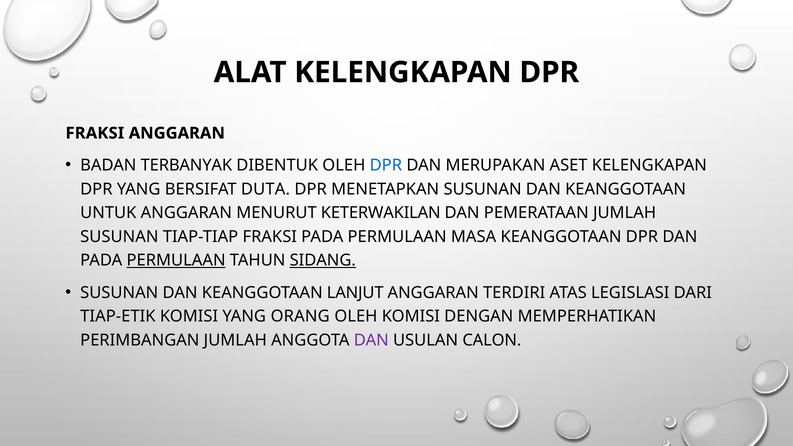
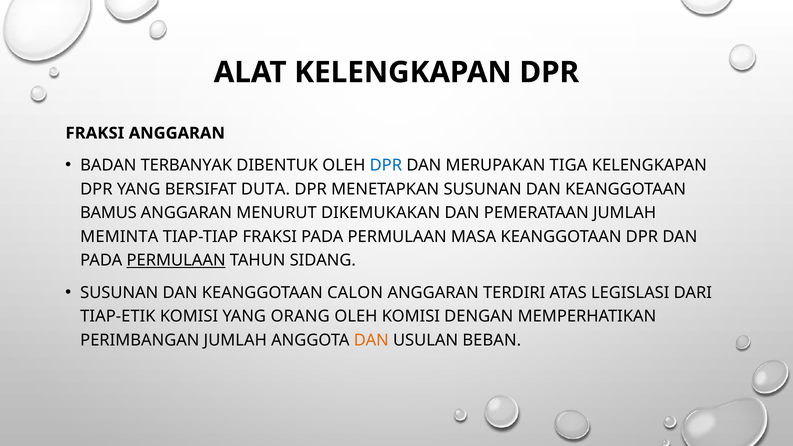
ASET: ASET -> TIGA
UNTUK: UNTUK -> BAMUS
KETERWAKILAN: KETERWAKILAN -> DIKEMUKAKAN
SUSUNAN at (119, 237): SUSUNAN -> MEMINTA
SIDANG underline: present -> none
LANJUT: LANJUT -> CALON
DAN at (371, 340) colour: purple -> orange
CALON: CALON -> BEBAN
